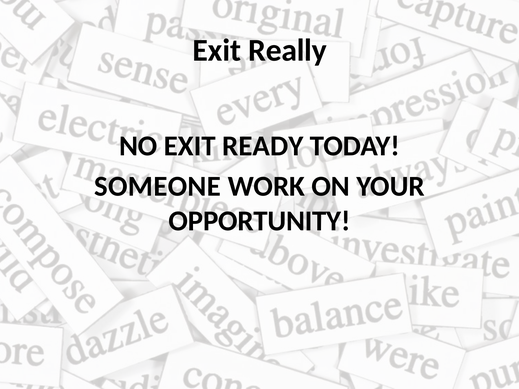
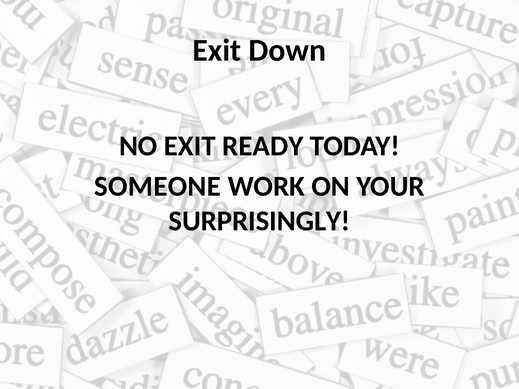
Really: Really -> Down
OPPORTUNITY: OPPORTUNITY -> SURPRISINGLY
